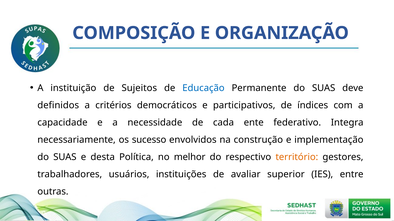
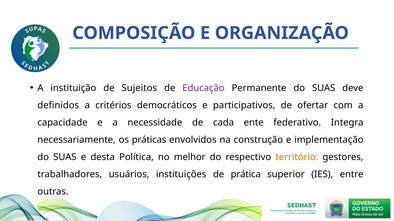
Educação colour: blue -> purple
índices: índices -> ofertar
sucesso: sucesso -> práticas
avaliar: avaliar -> prática
